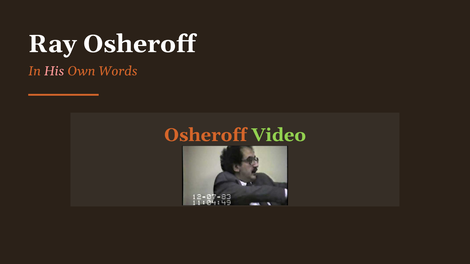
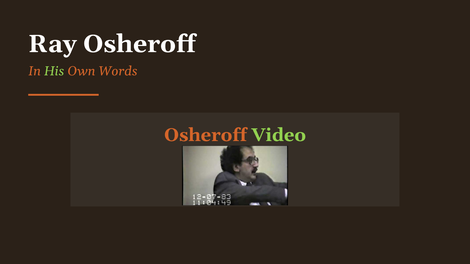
His colour: pink -> light green
